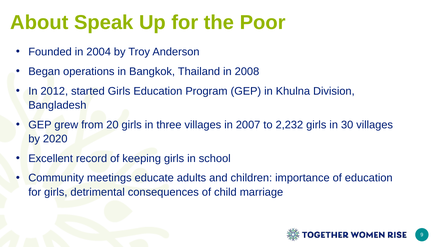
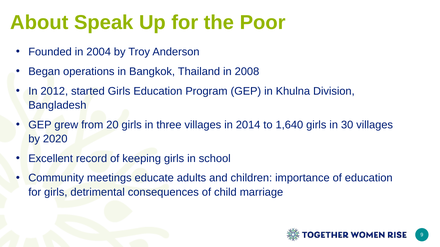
2007: 2007 -> 2014
2,232: 2,232 -> 1,640
